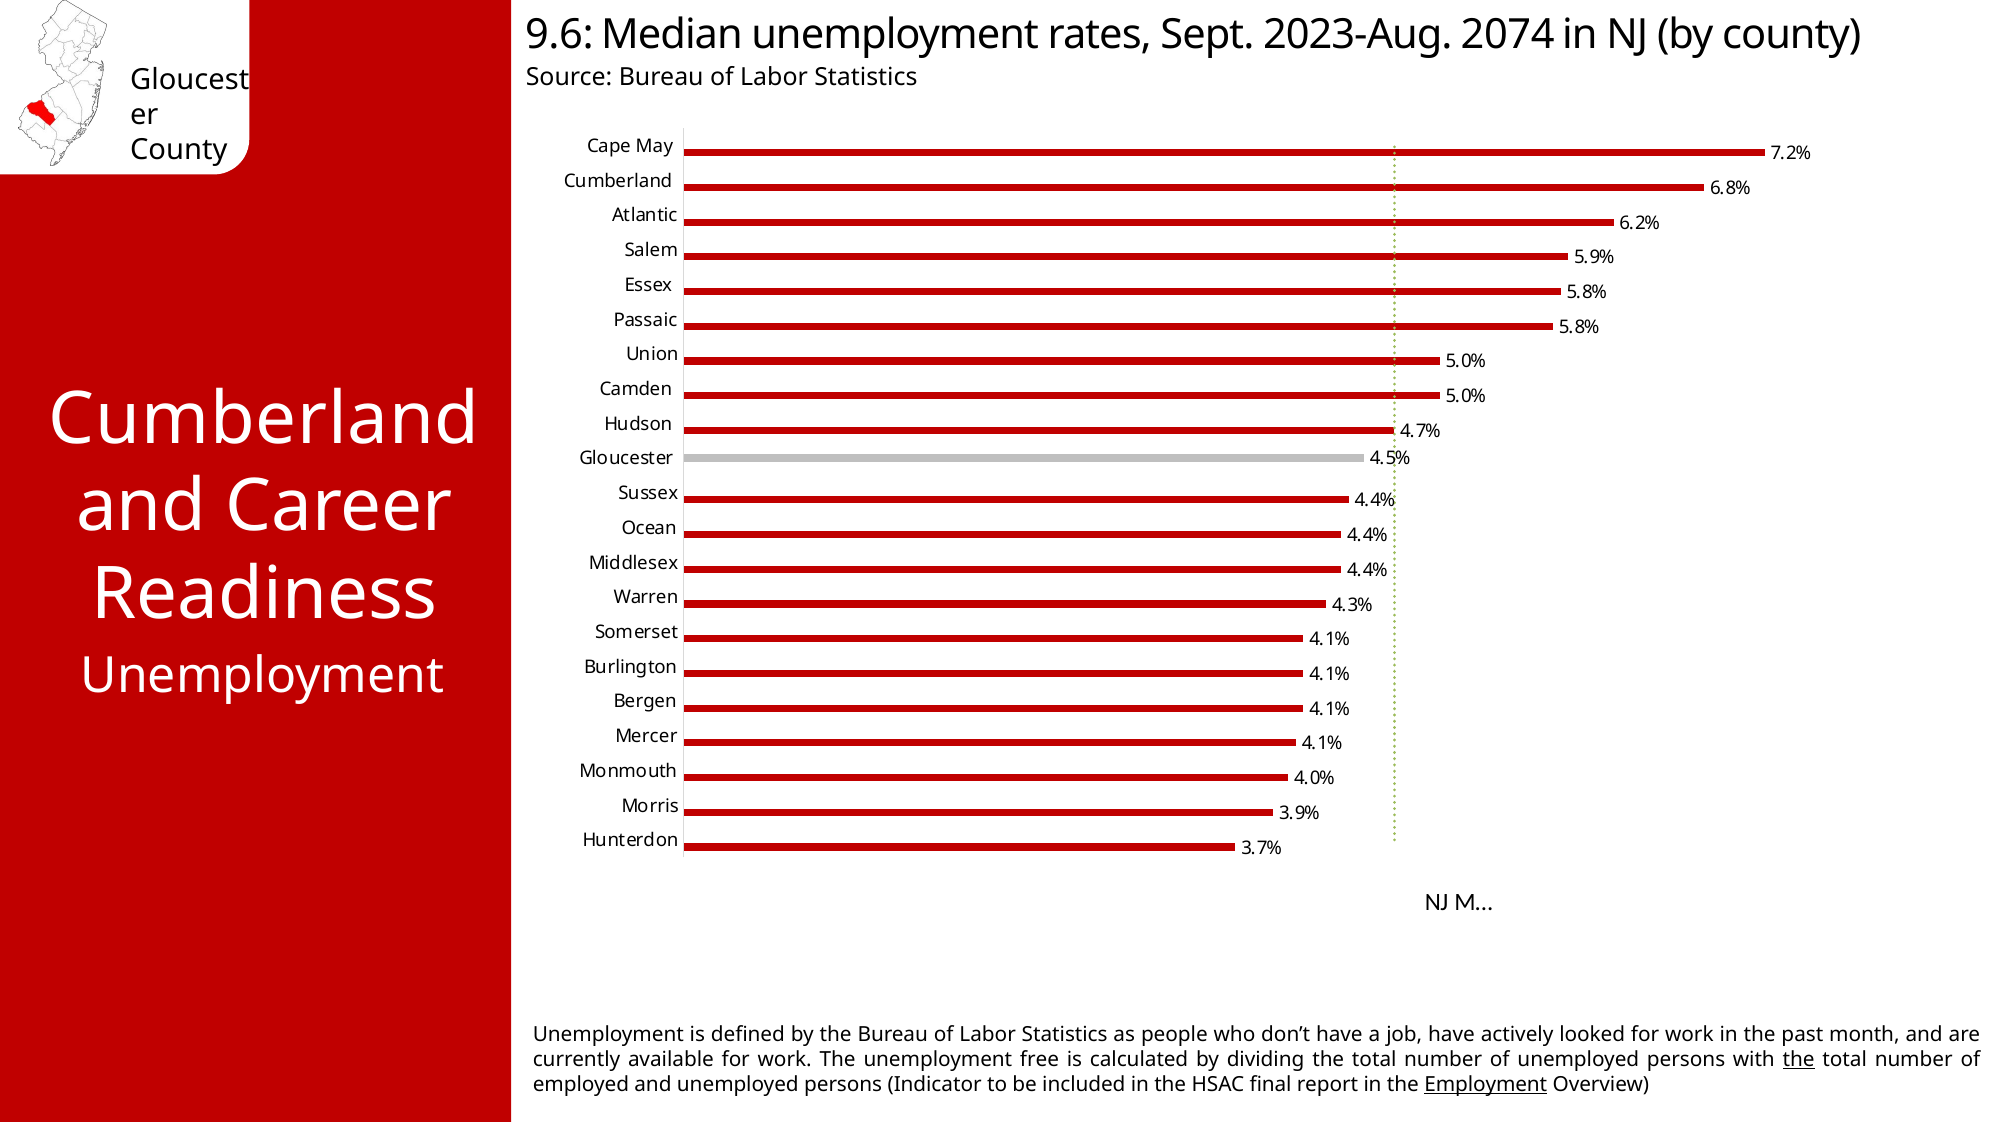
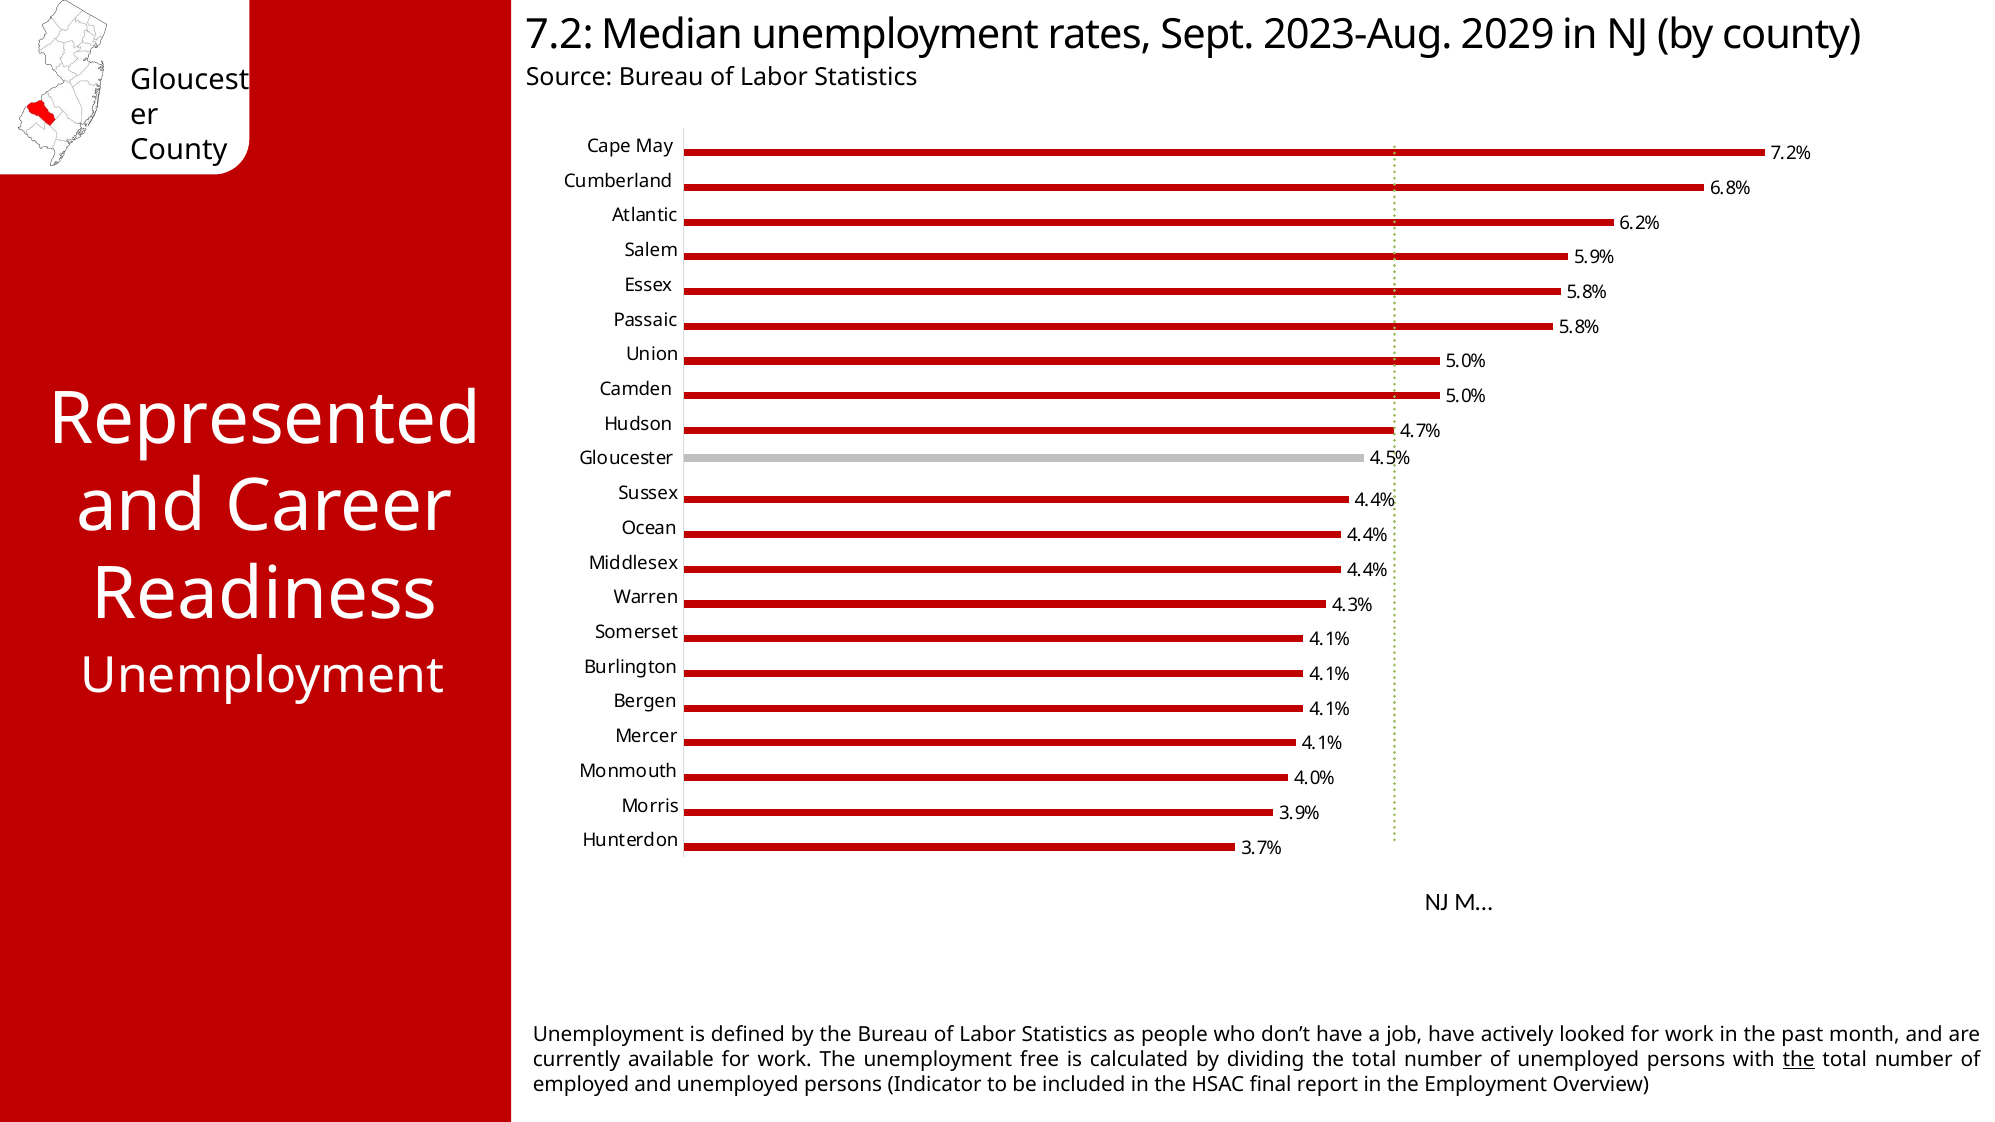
9.6: 9.6 -> 7.2
2074: 2074 -> 2029
Cumberland at (264, 420): Cumberland -> Represented
Employment underline: present -> none
